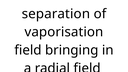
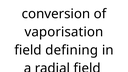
separation: separation -> conversion
bringing: bringing -> defining
